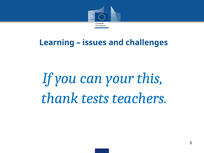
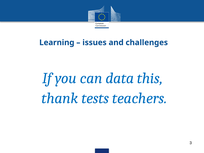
your: your -> data
